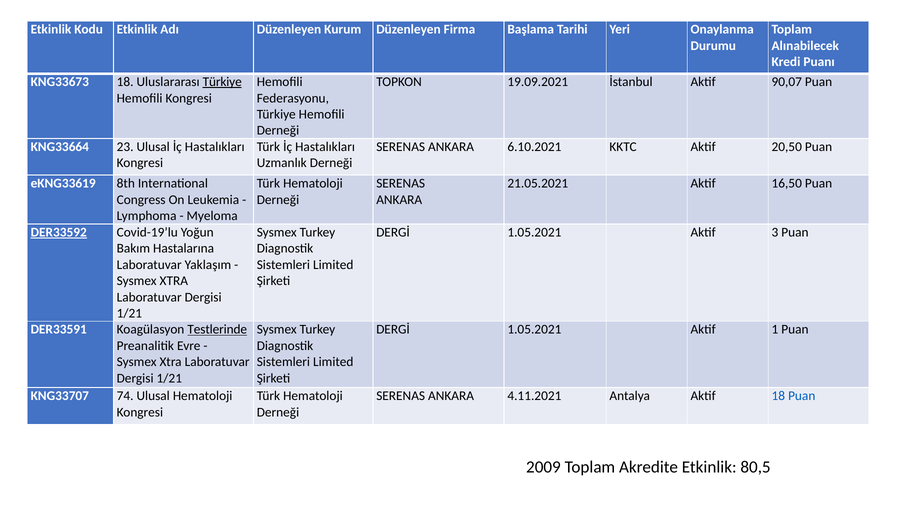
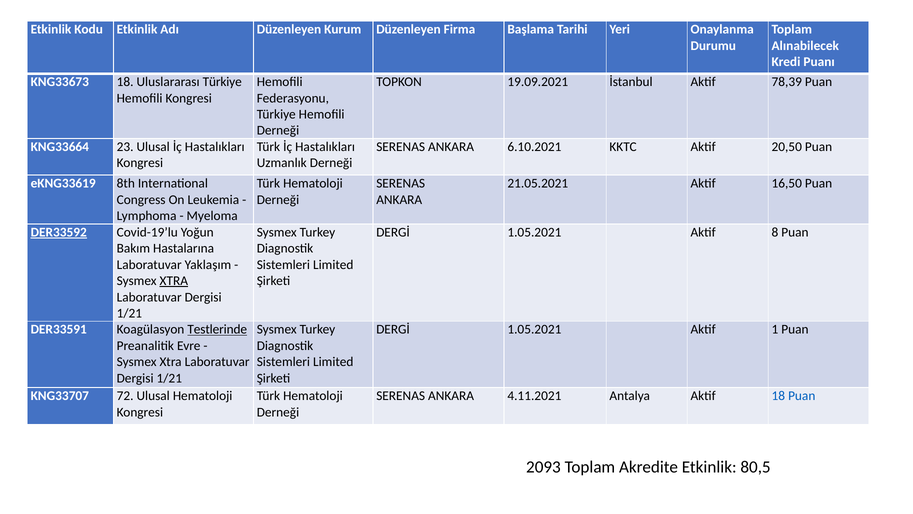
Türkiye at (222, 82) underline: present -> none
90,07: 90,07 -> 78,39
3: 3 -> 8
XTRA at (174, 281) underline: none -> present
74: 74 -> 72
2009: 2009 -> 2093
